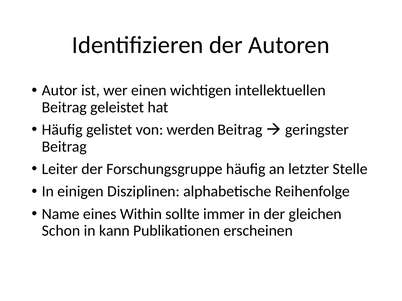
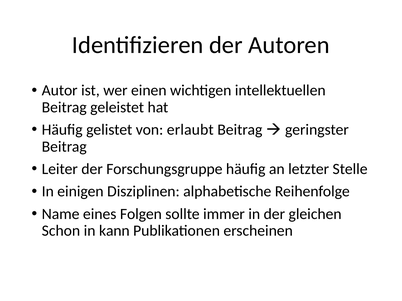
werden: werden -> erlaubt
Within: Within -> Folgen
